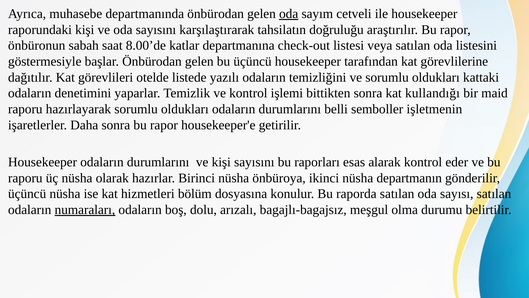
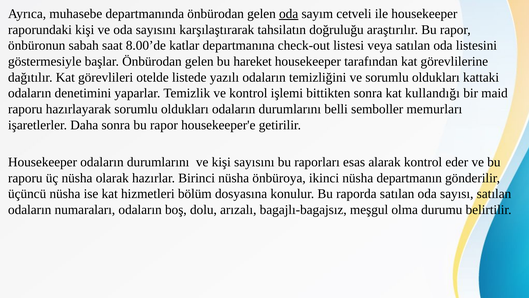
bu üçüncü: üçüncü -> hareket
işletmenin: işletmenin -> memurları
numaraları underline: present -> none
